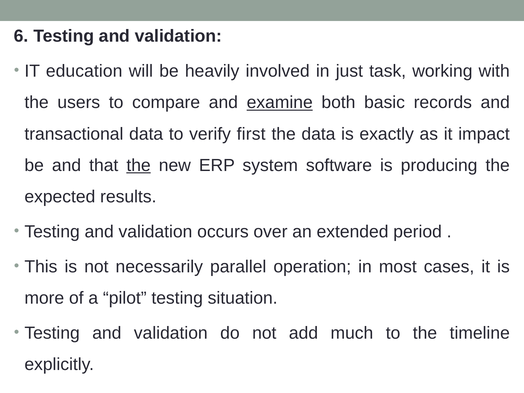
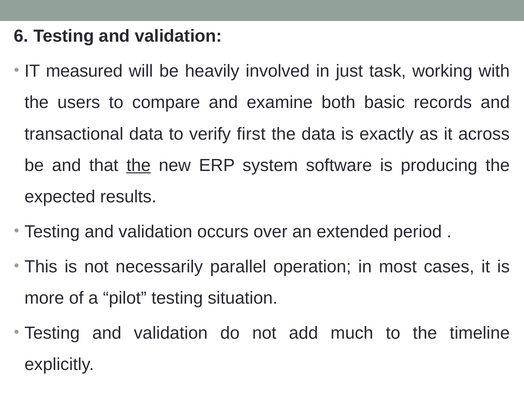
education: education -> measured
examine underline: present -> none
impact: impact -> across
